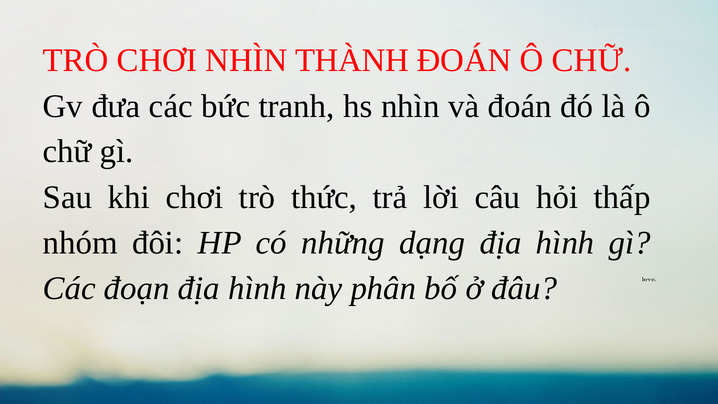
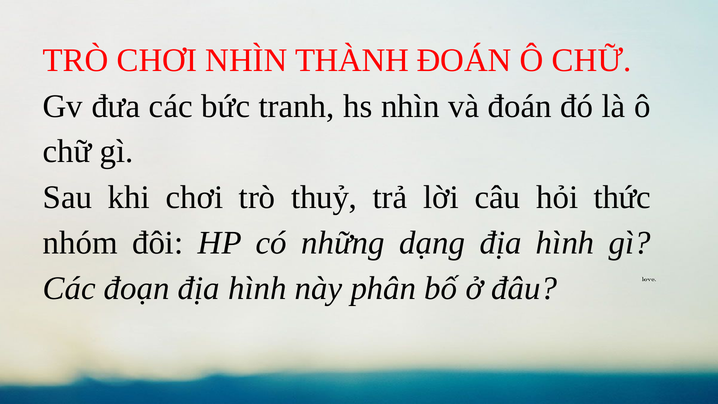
thức: thức -> thuỷ
thấp: thấp -> thức
